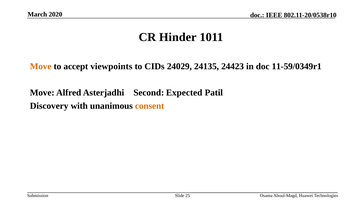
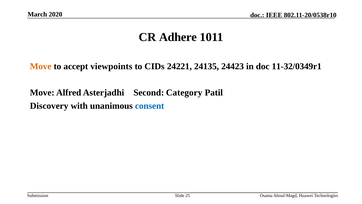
Hinder: Hinder -> Adhere
24029: 24029 -> 24221
11-59/0349r1: 11-59/0349r1 -> 11-32/0349r1
Expected: Expected -> Category
consent colour: orange -> blue
